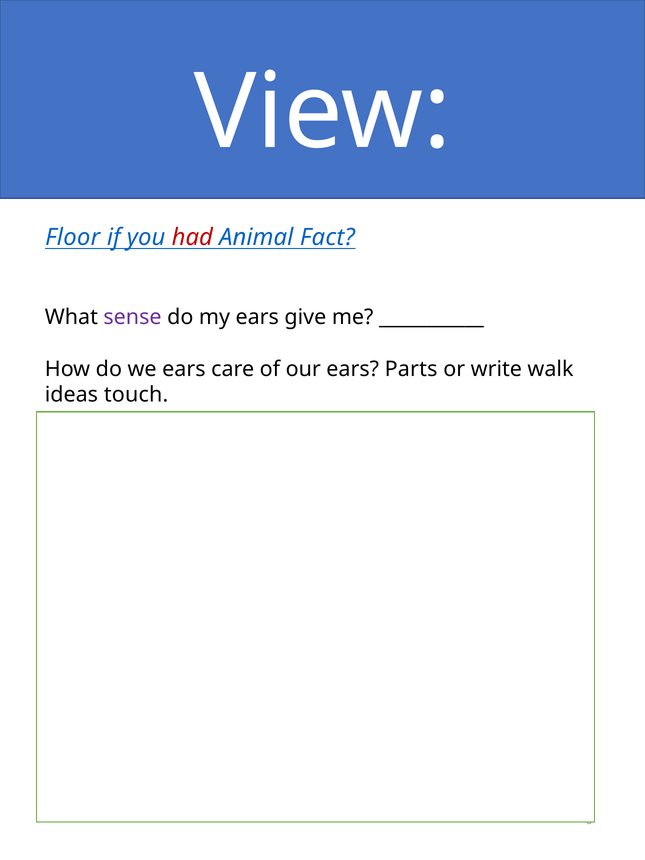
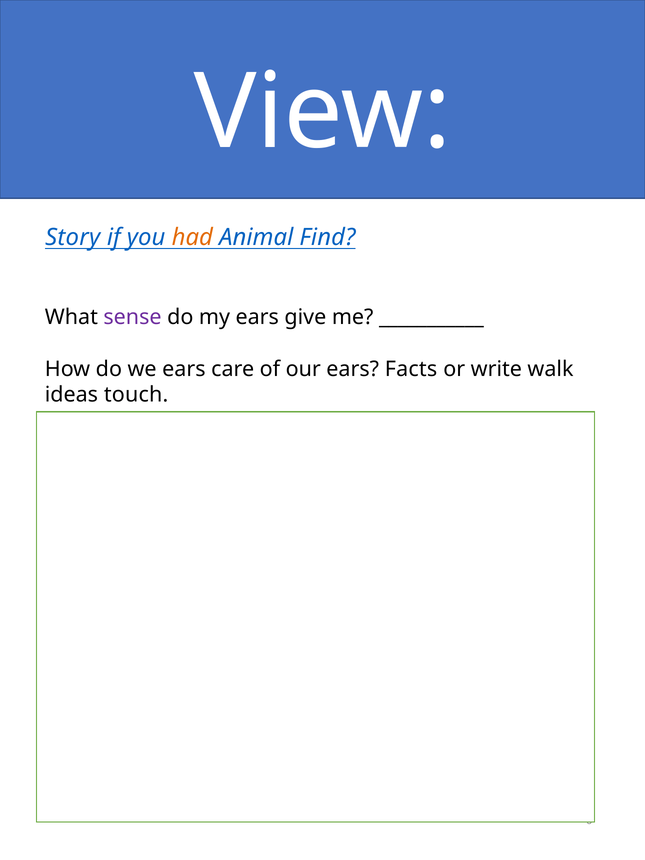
Floor: Floor -> Story
had colour: red -> orange
Fact: Fact -> Find
Parts: Parts -> Facts
